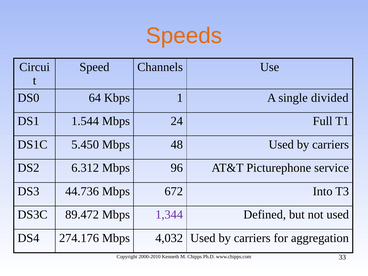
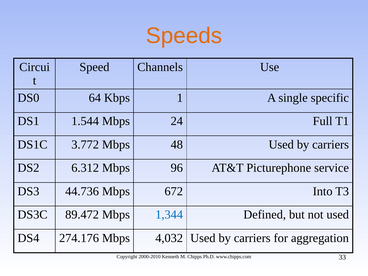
divided: divided -> specific
5.450: 5.450 -> 3.772
1,344 colour: purple -> blue
